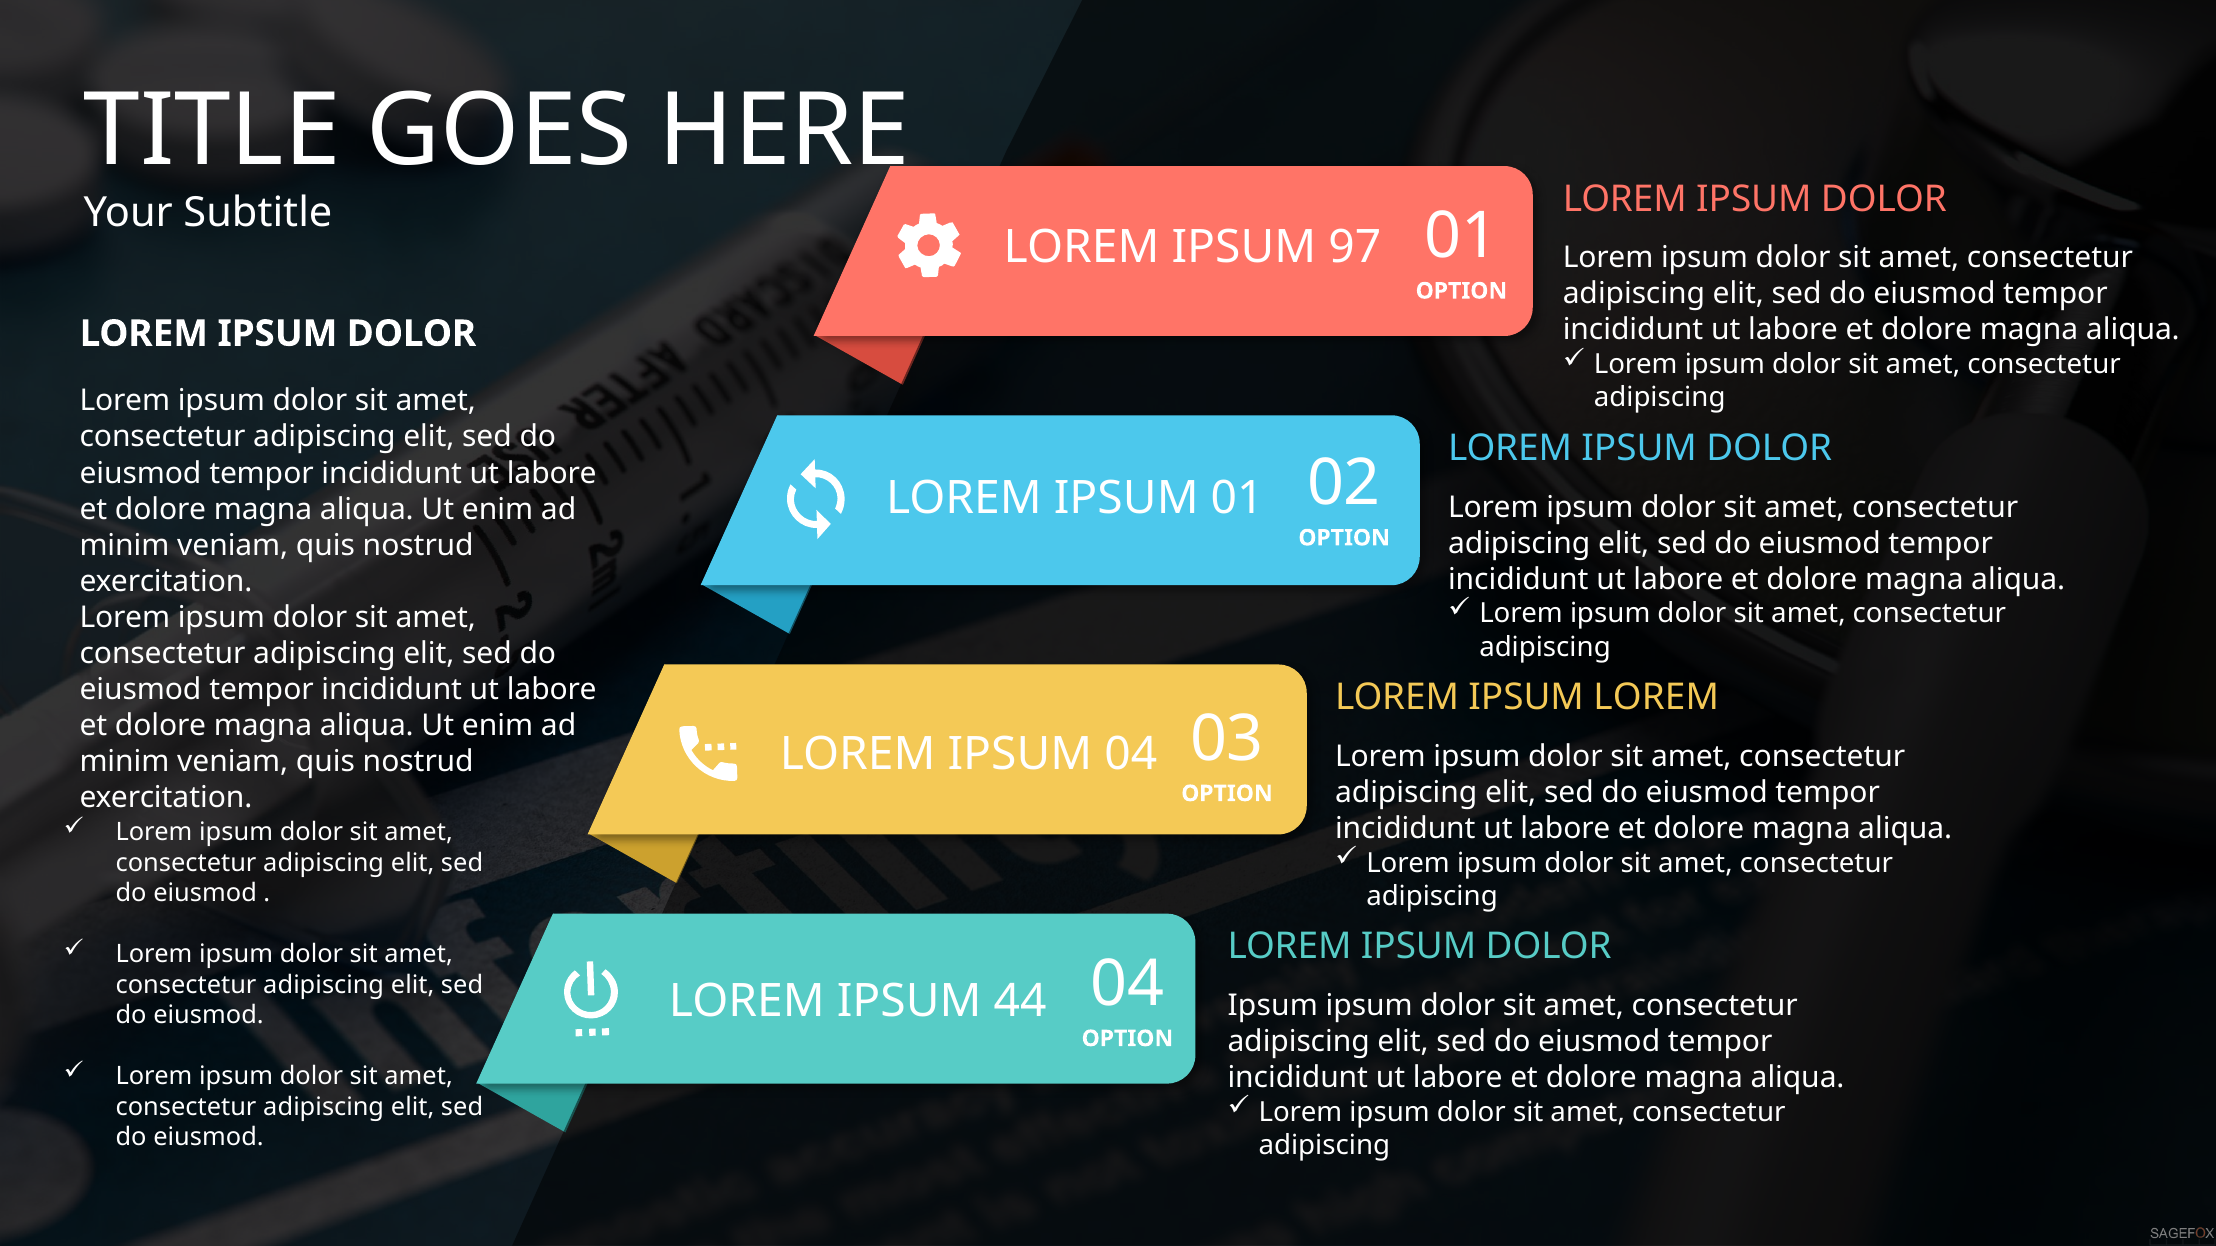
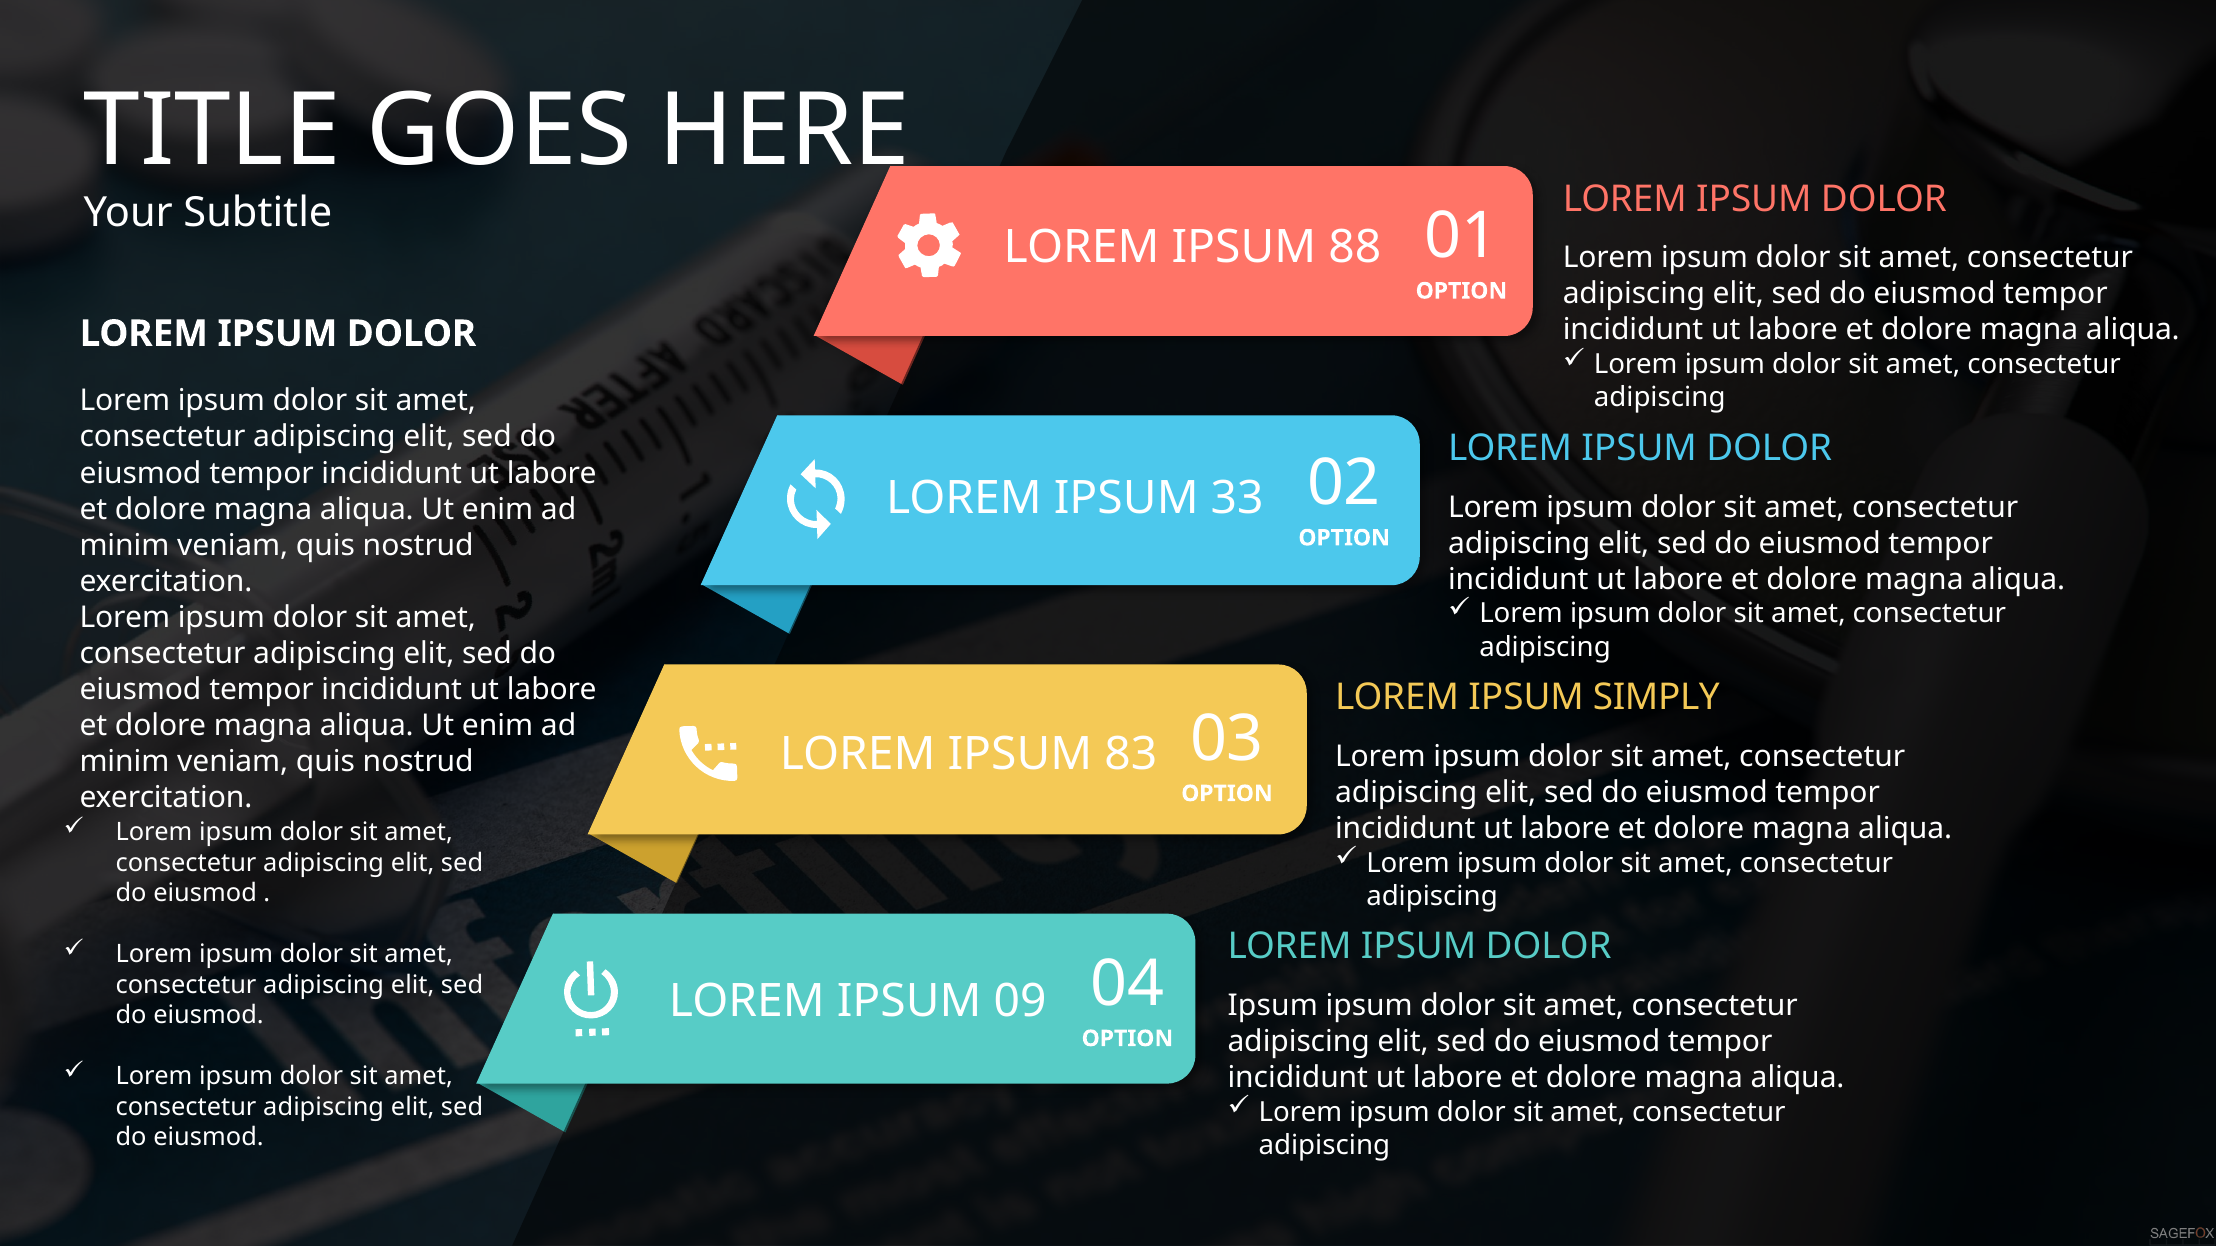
97: 97 -> 88
IPSUM 01: 01 -> 33
IPSUM LOREM: LOREM -> SIMPLY
IPSUM 04: 04 -> 83
44: 44 -> 09
